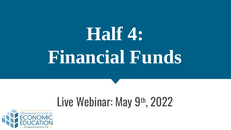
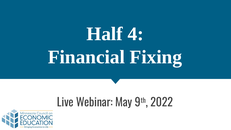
Funds: Funds -> Fixing
